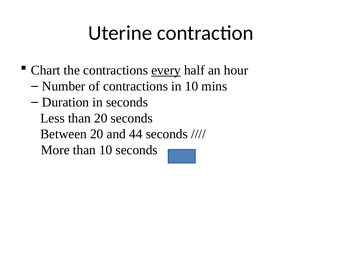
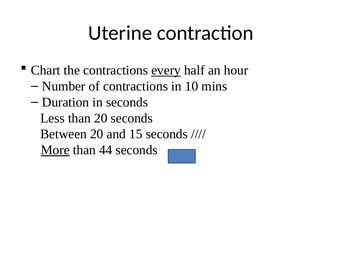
44: 44 -> 15
More underline: none -> present
than 10: 10 -> 44
